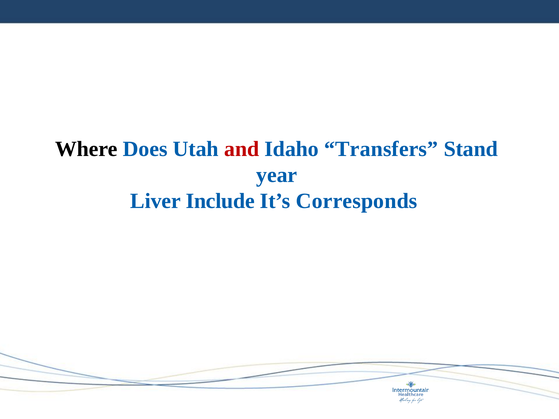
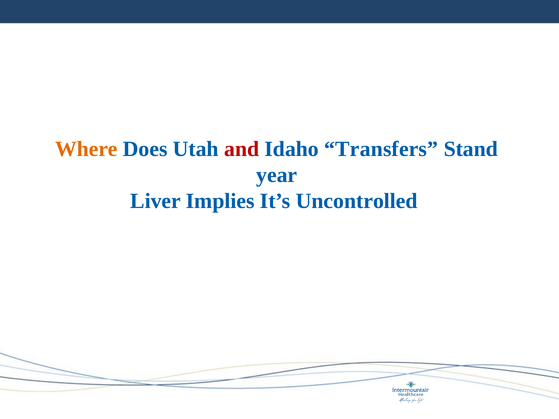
Where colour: black -> orange
Include: Include -> Implies
Corresponds: Corresponds -> Uncontrolled
